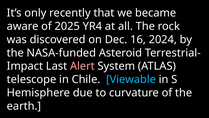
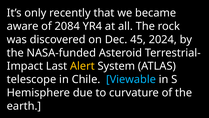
2025: 2025 -> 2084
16: 16 -> 45
Alert colour: pink -> yellow
